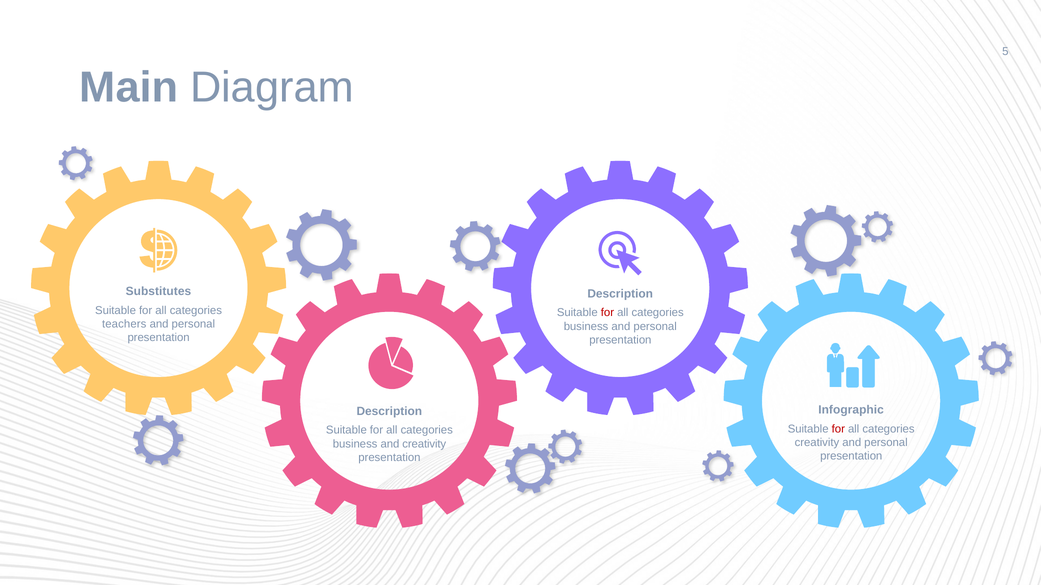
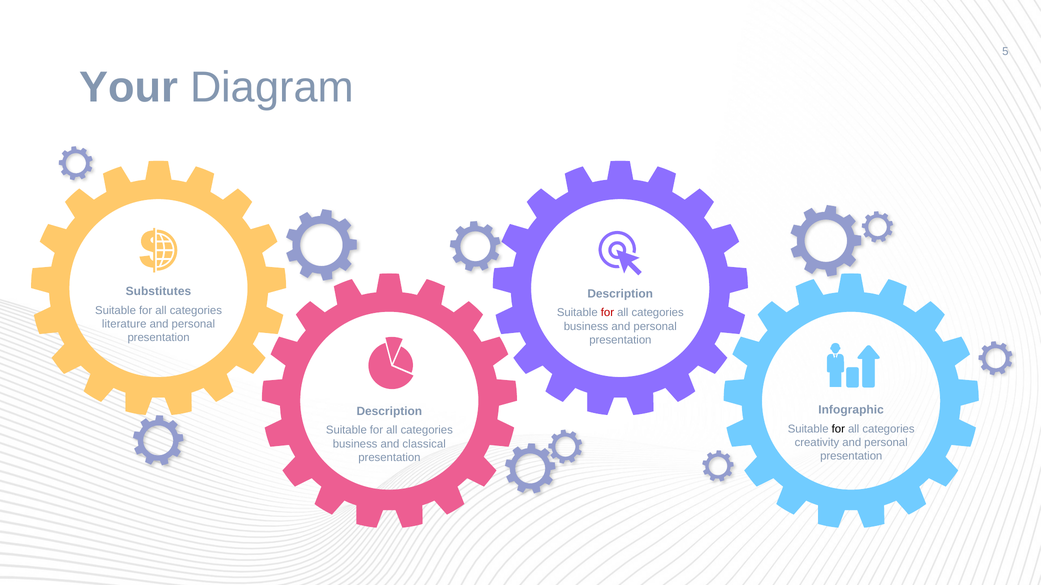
Main: Main -> Your
teachers: teachers -> literature
for at (838, 429) colour: red -> black
and creativity: creativity -> classical
